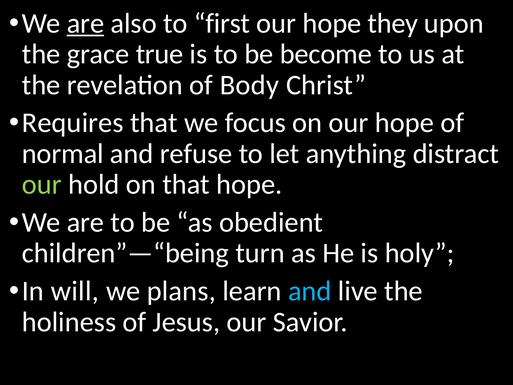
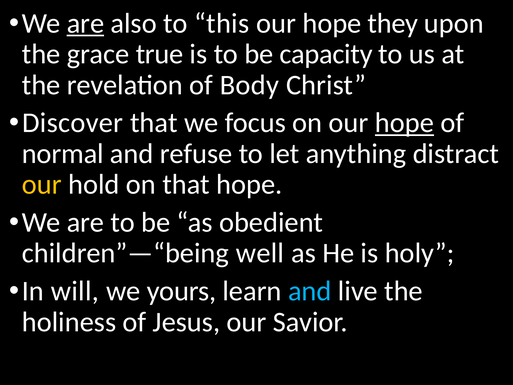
first: first -> this
become: become -> capacity
Requires: Requires -> Discover
hope at (404, 123) underline: none -> present
our at (42, 184) colour: light green -> yellow
turn: turn -> well
plans: plans -> yours
